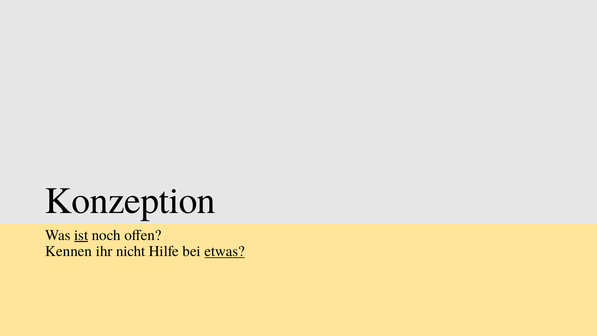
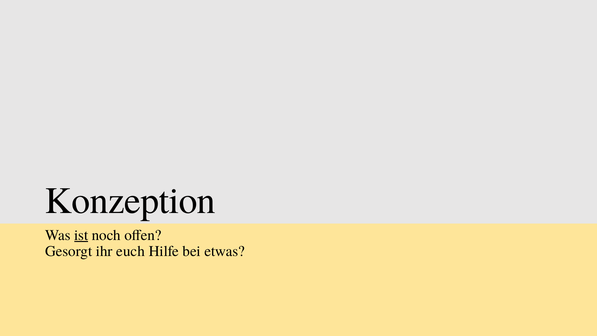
Kennen: Kennen -> Gesorgt
nicht: nicht -> euch
etwas underline: present -> none
